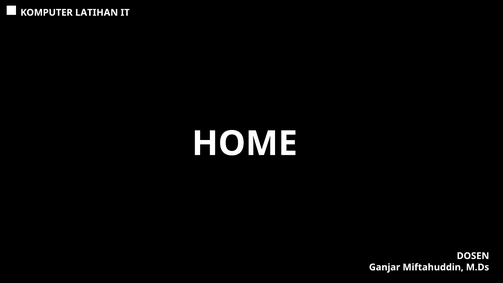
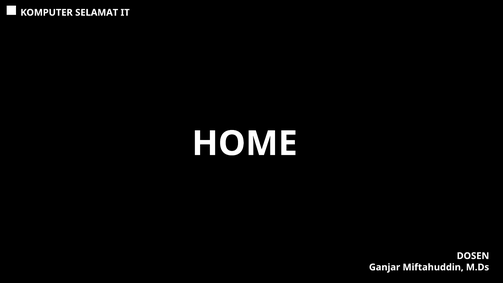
LATIHAN: LATIHAN -> SELAMAT
